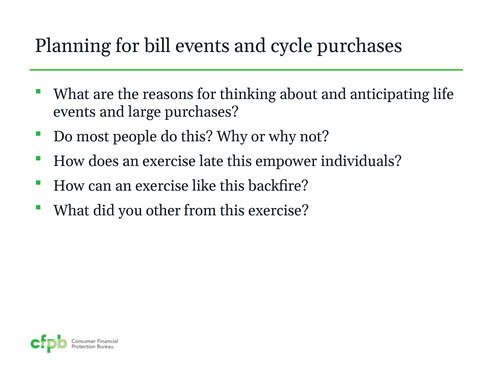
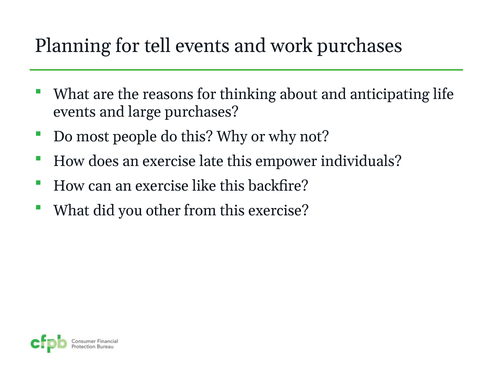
bill: bill -> tell
cycle: cycle -> work
